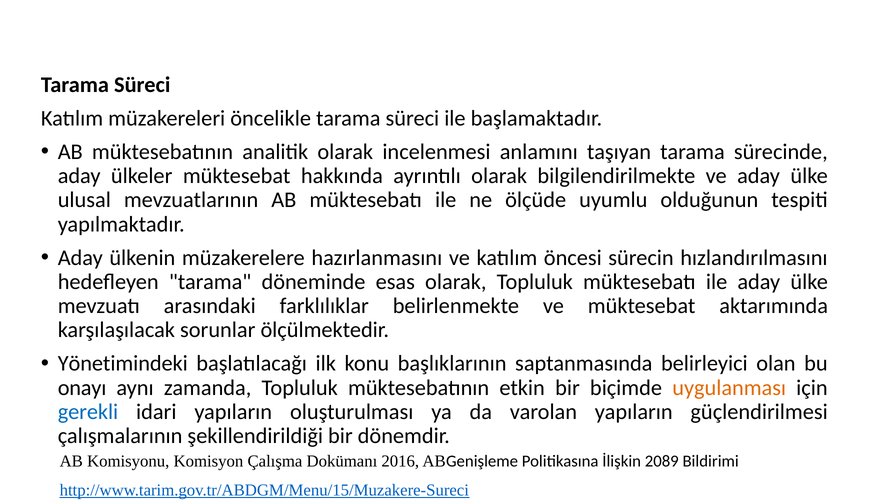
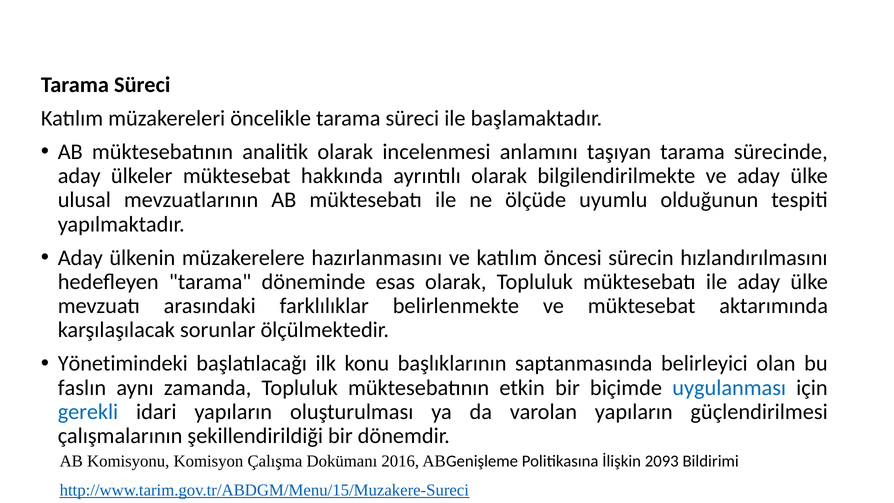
onayı: onayı -> faslın
uygulanması colour: orange -> blue
2089: 2089 -> 2093
